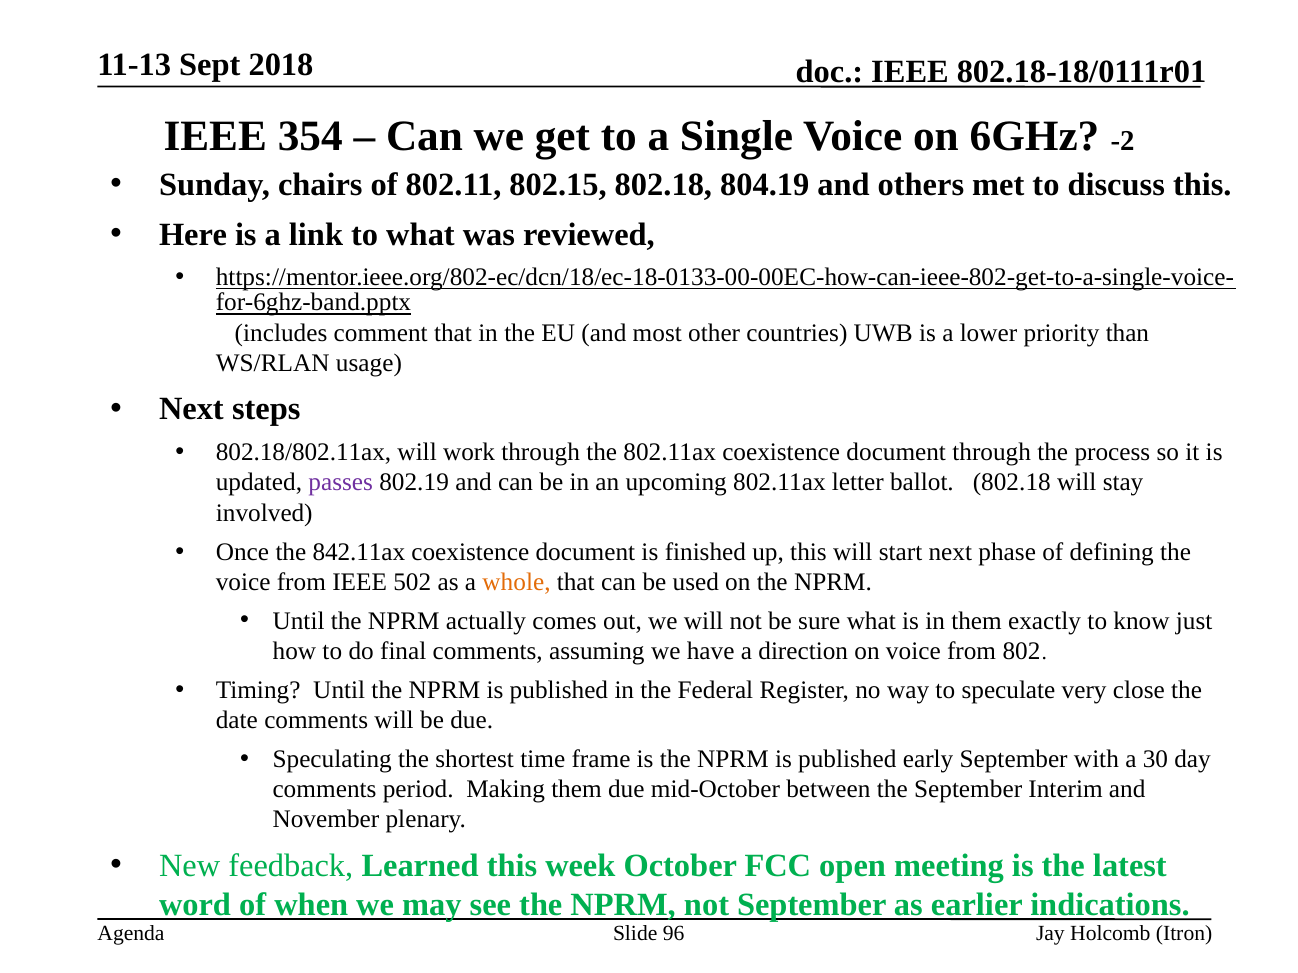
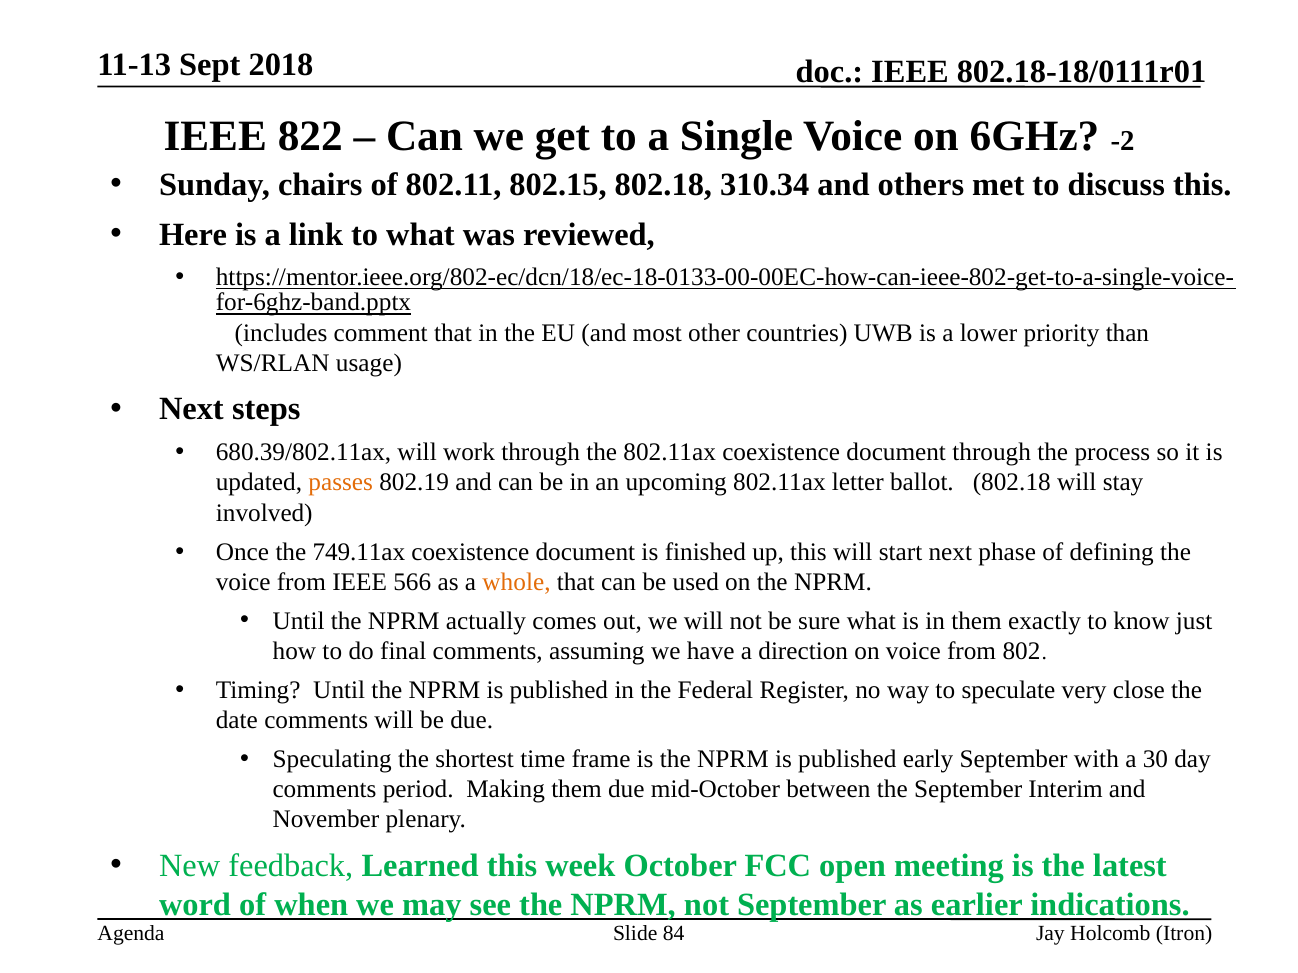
354: 354 -> 822
804.19: 804.19 -> 310.34
802.18/802.11ax: 802.18/802.11ax -> 680.39/802.11ax
passes colour: purple -> orange
842.11ax: 842.11ax -> 749.11ax
502: 502 -> 566
96: 96 -> 84
